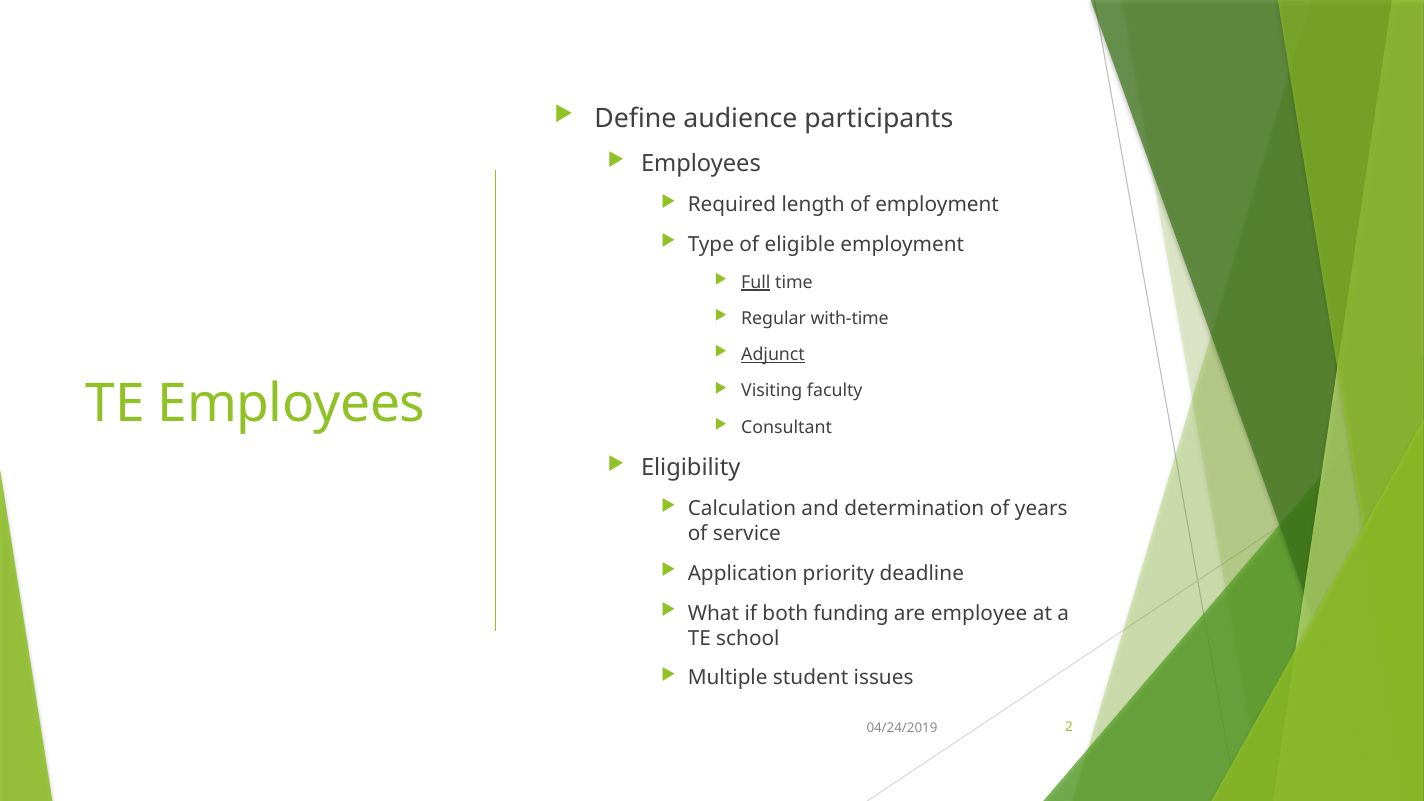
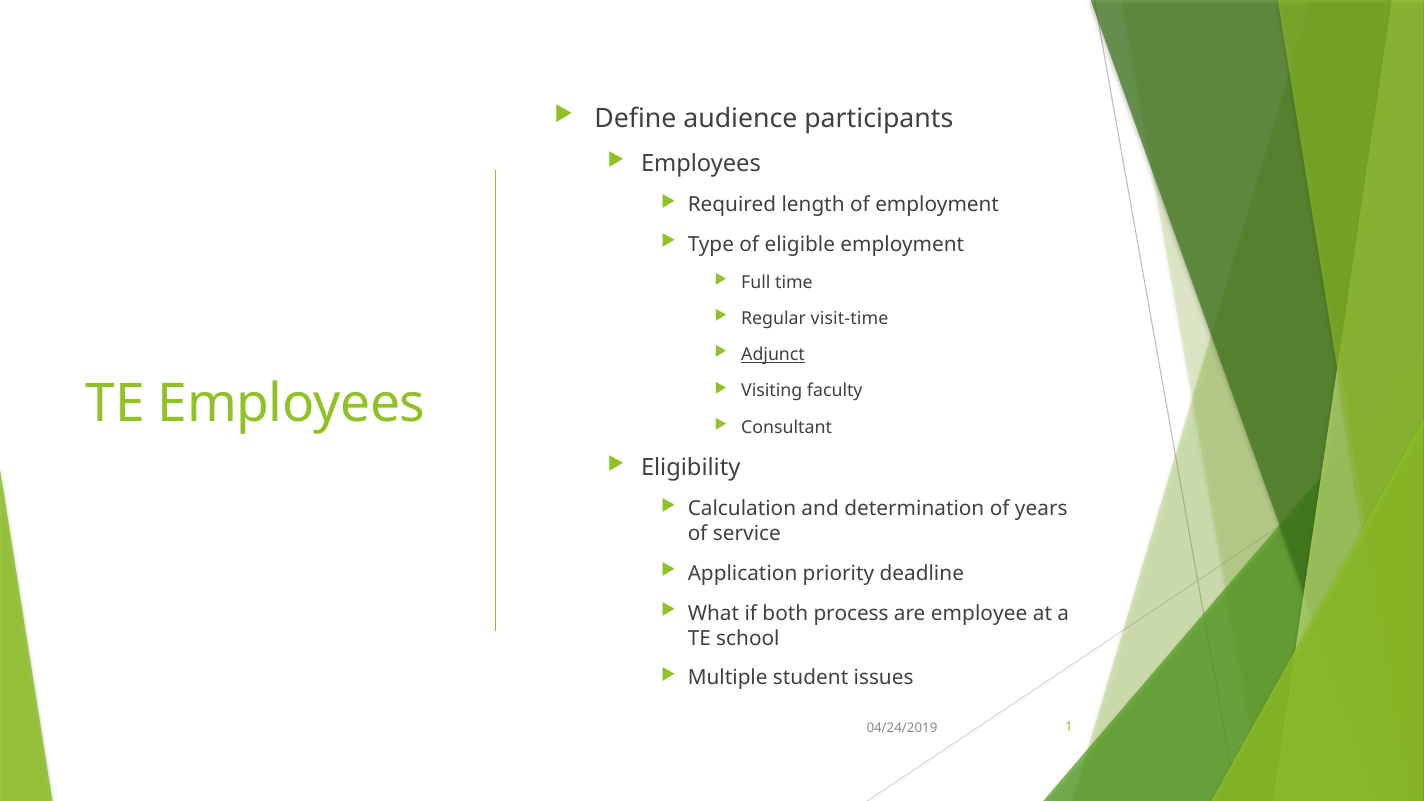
Full underline: present -> none
with-time: with-time -> visit-time
funding: funding -> process
2: 2 -> 1
